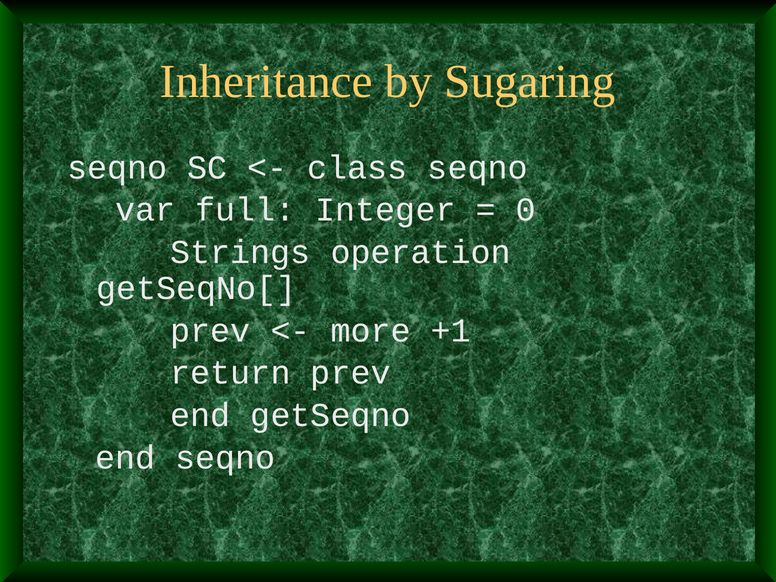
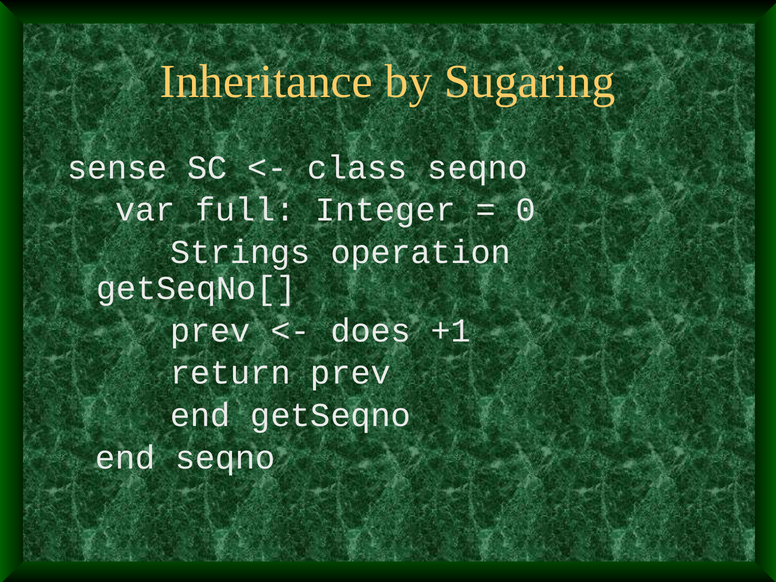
seqno at (117, 168): seqno -> sense
more: more -> does
